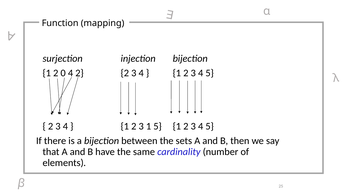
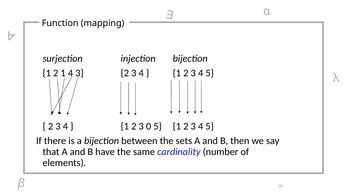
2 0: 0 -> 1
4 2: 2 -> 3
3 1: 1 -> 0
